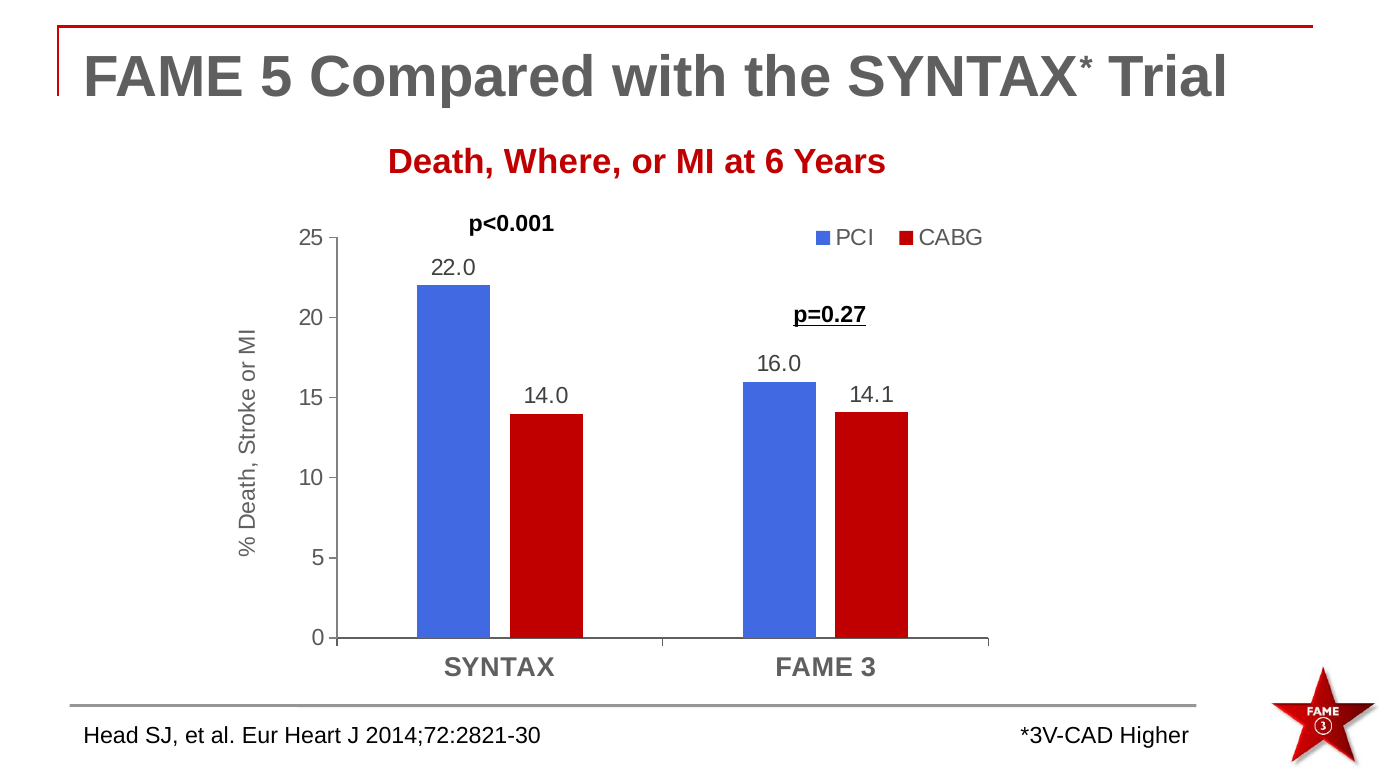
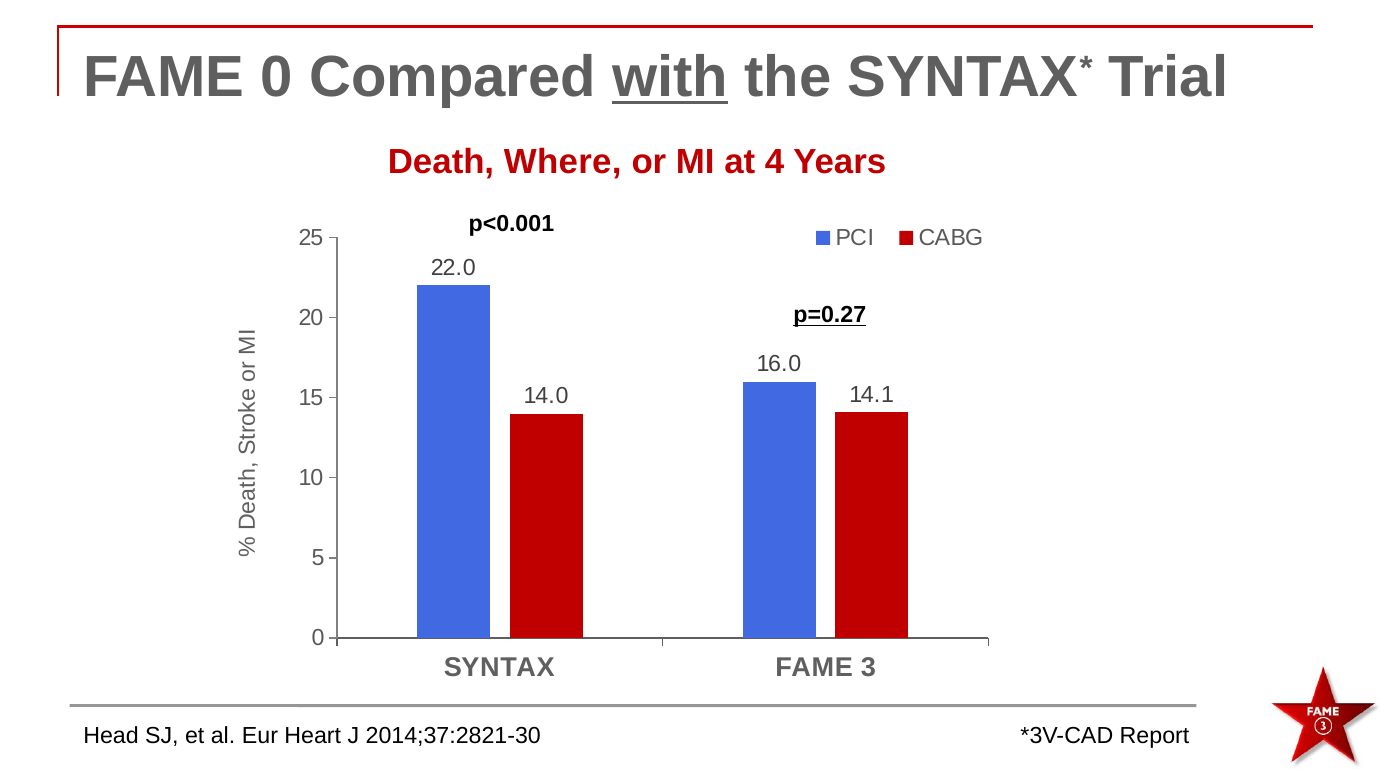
FAME 5: 5 -> 0
with underline: none -> present
6: 6 -> 4
2014;72:2821-30: 2014;72:2821-30 -> 2014;37:2821-30
Higher: Higher -> Report
